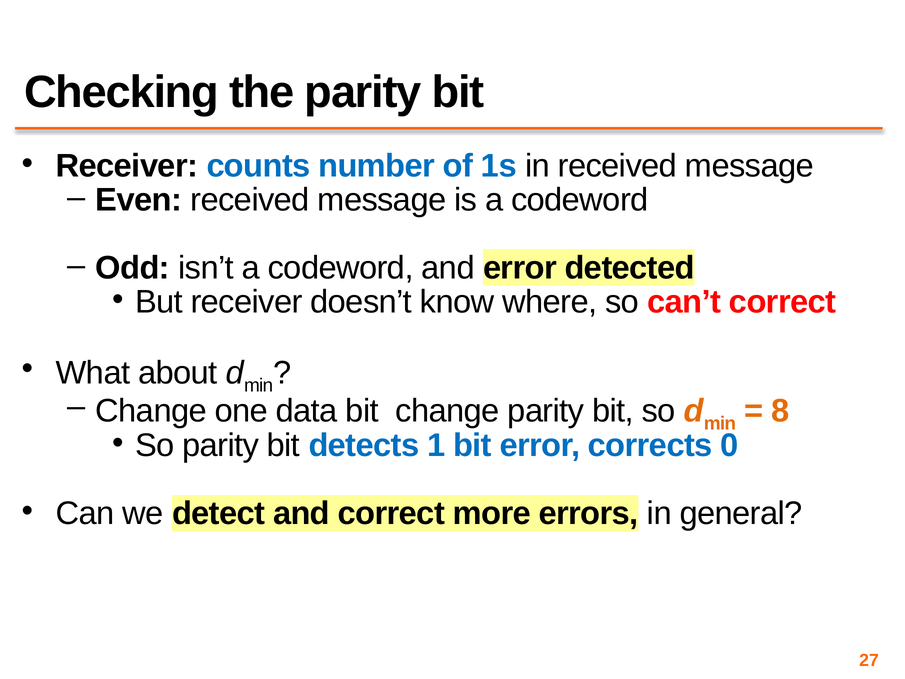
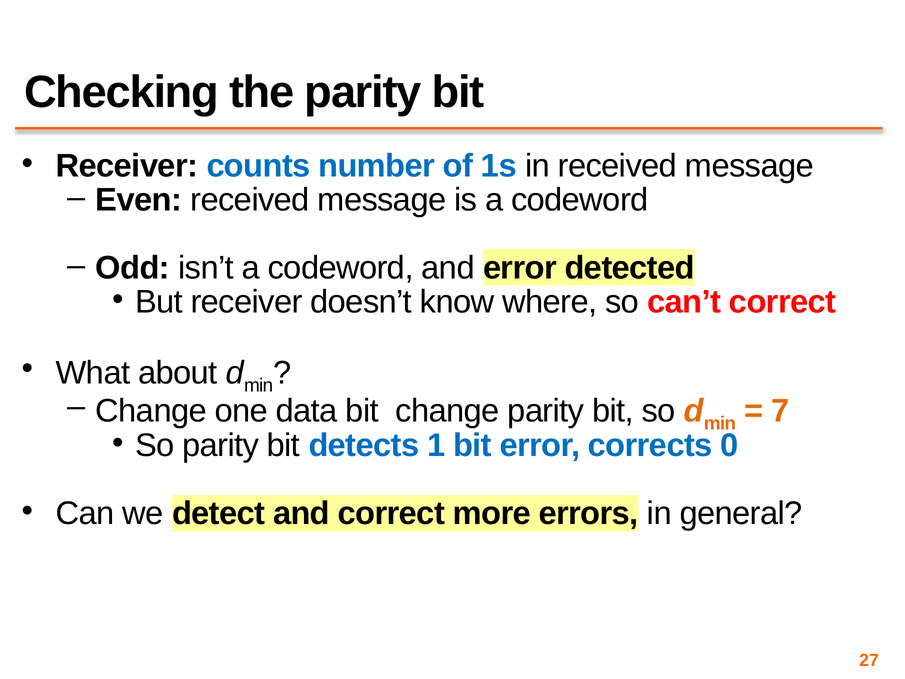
8: 8 -> 7
